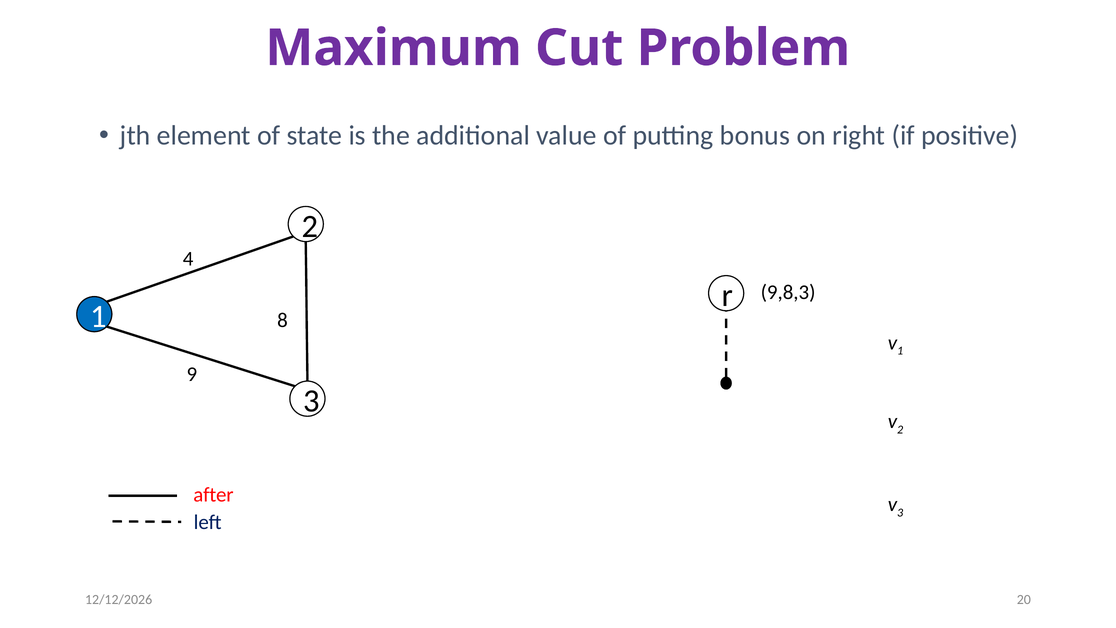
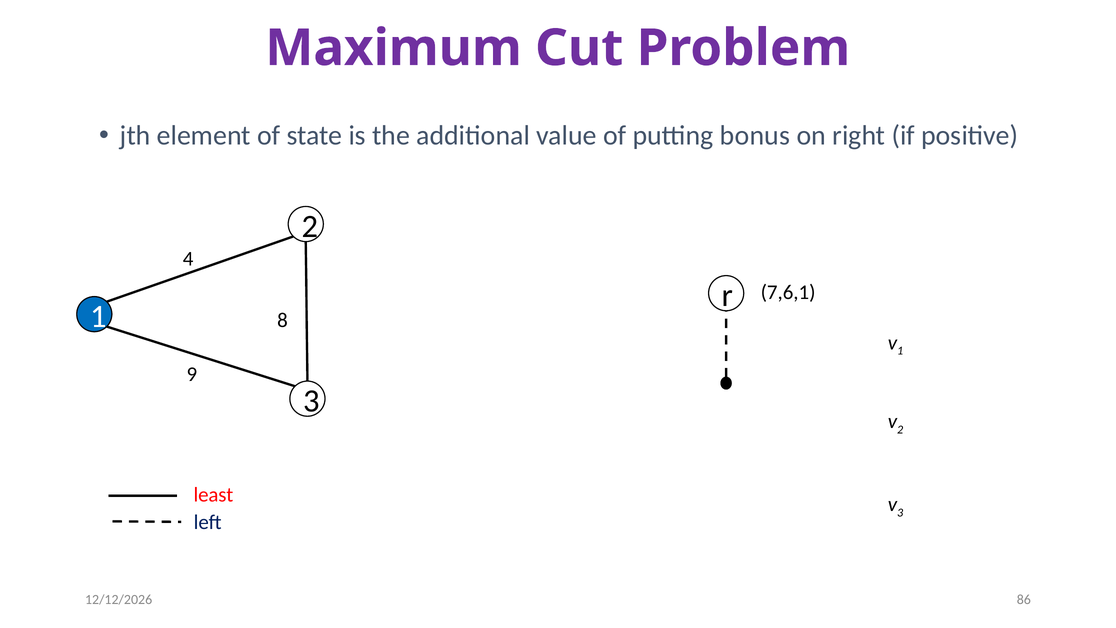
9,8,3: 9,8,3 -> 7,6,1
after: after -> least
20: 20 -> 86
